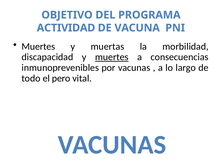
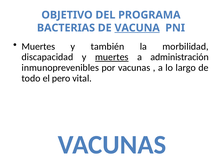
ACTIVIDAD: ACTIVIDAD -> BACTERIAS
VACUNA underline: none -> present
muertas: muertas -> también
consecuencias: consecuencias -> administración
